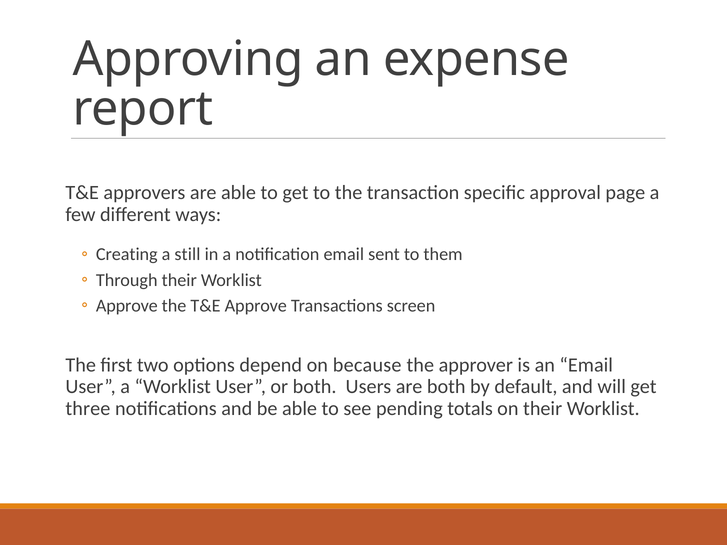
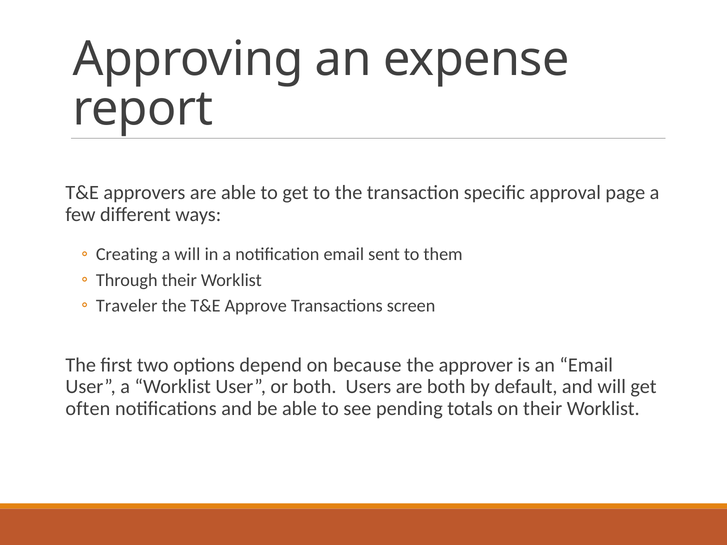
a still: still -> will
Approve at (127, 306): Approve -> Traveler
three: three -> often
